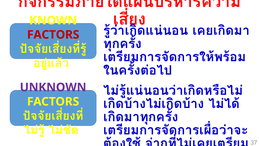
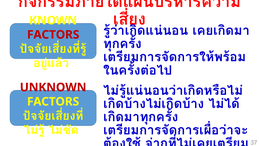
UNKNOWN colour: purple -> red
